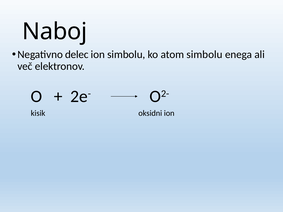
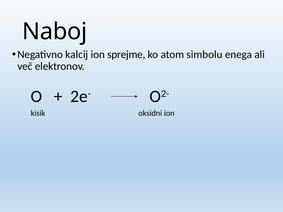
delec: delec -> kalcij
ion simbolu: simbolu -> sprejme
